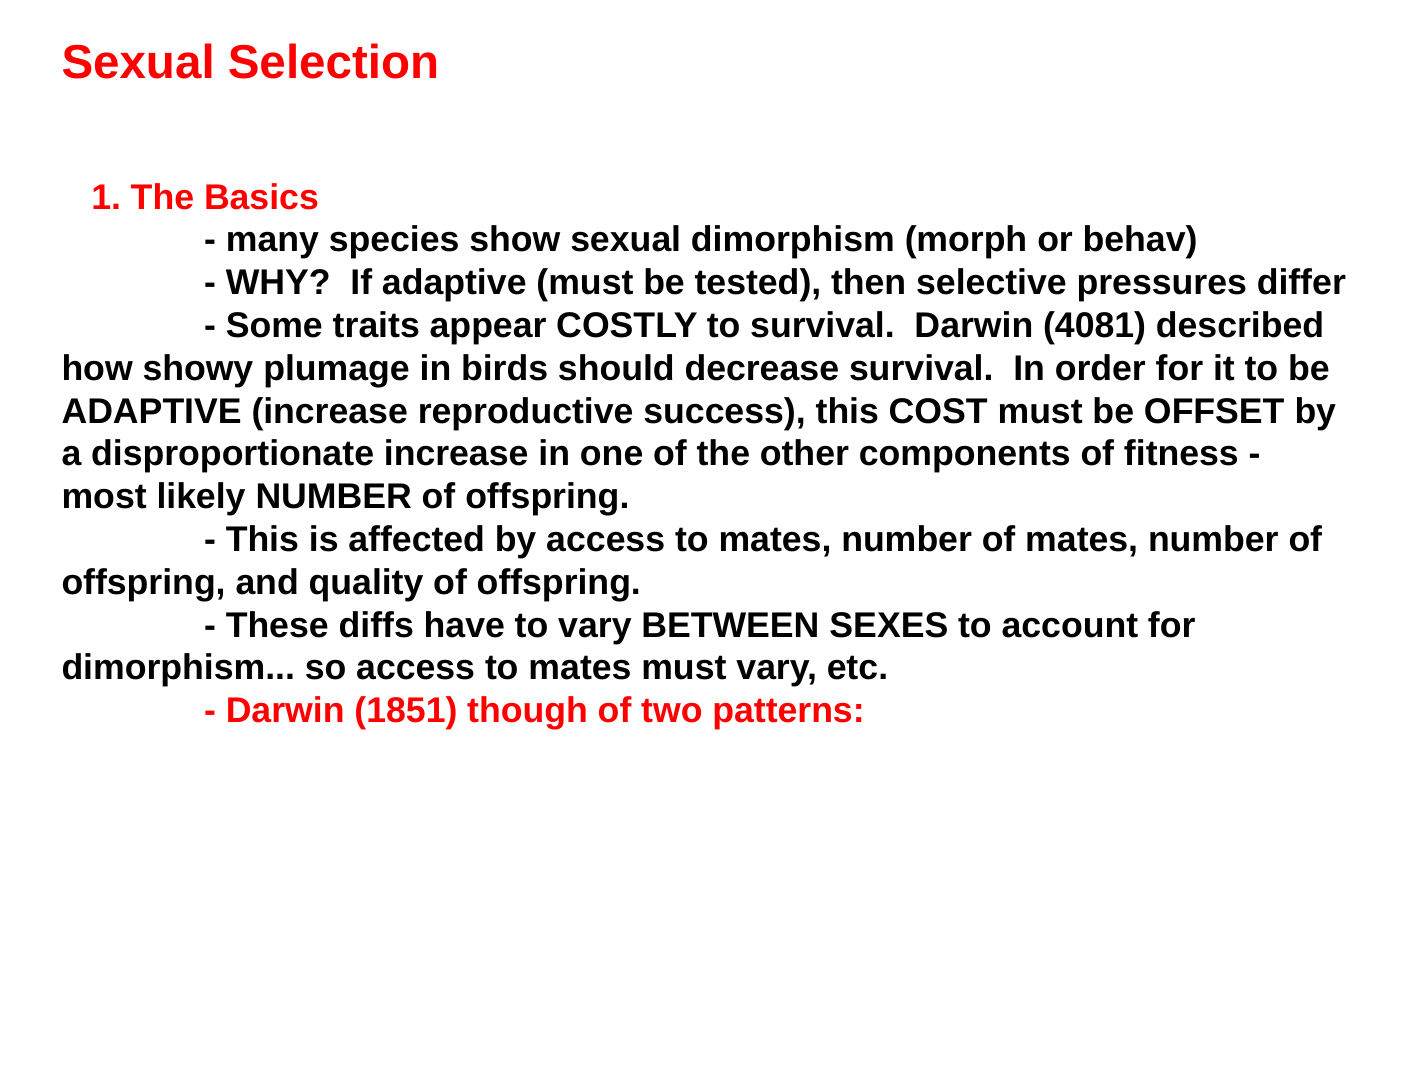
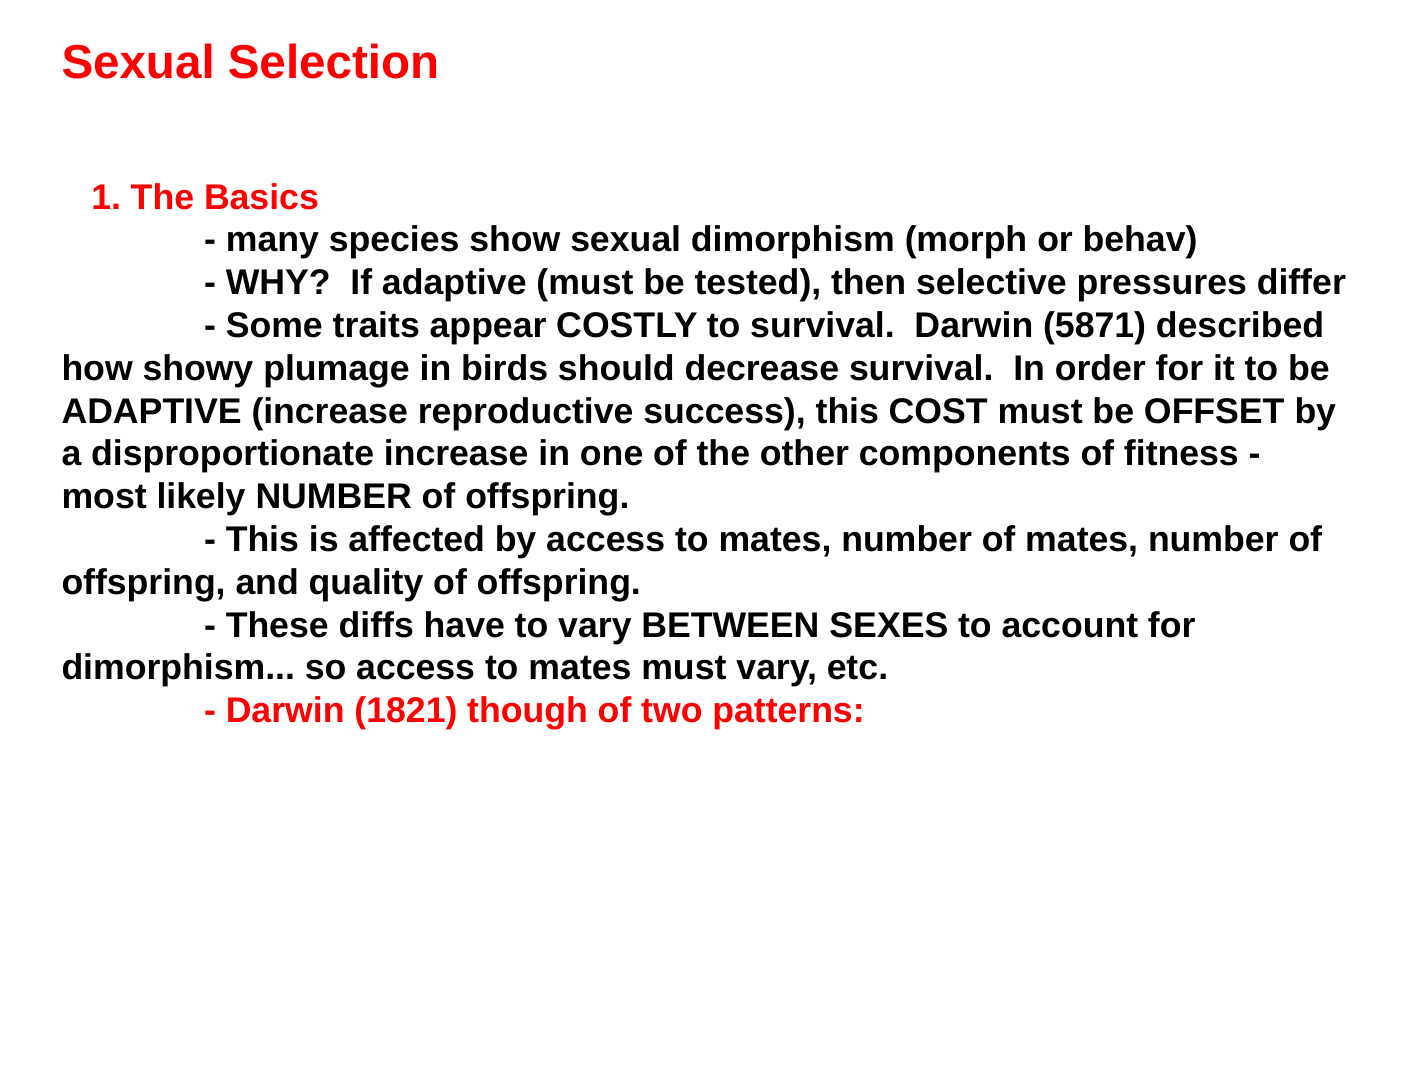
4081: 4081 -> 5871
1851: 1851 -> 1821
